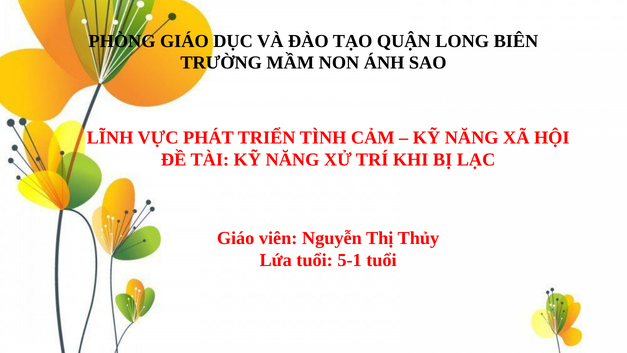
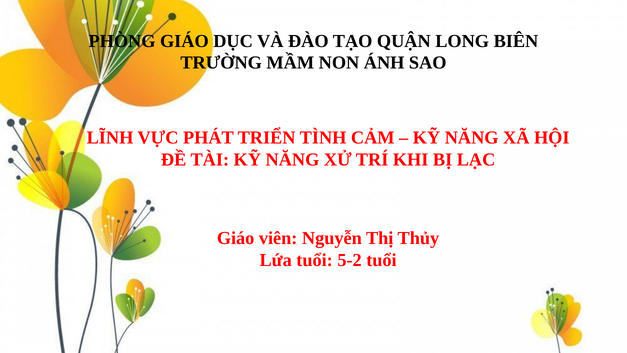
5-1: 5-1 -> 5-2
